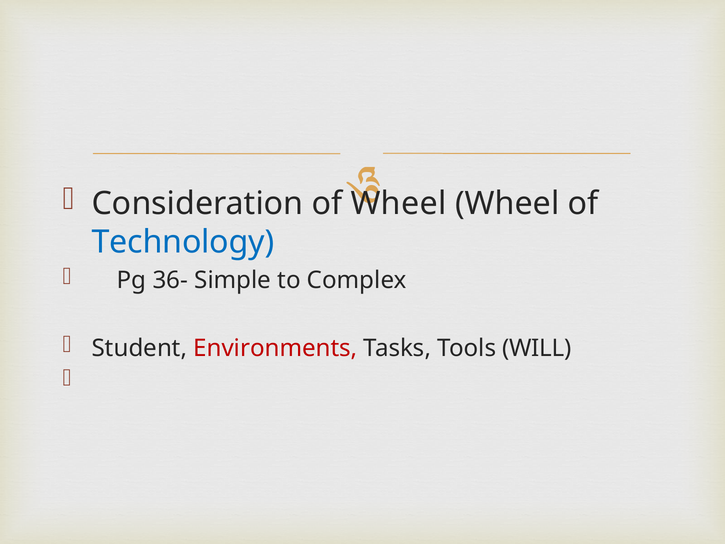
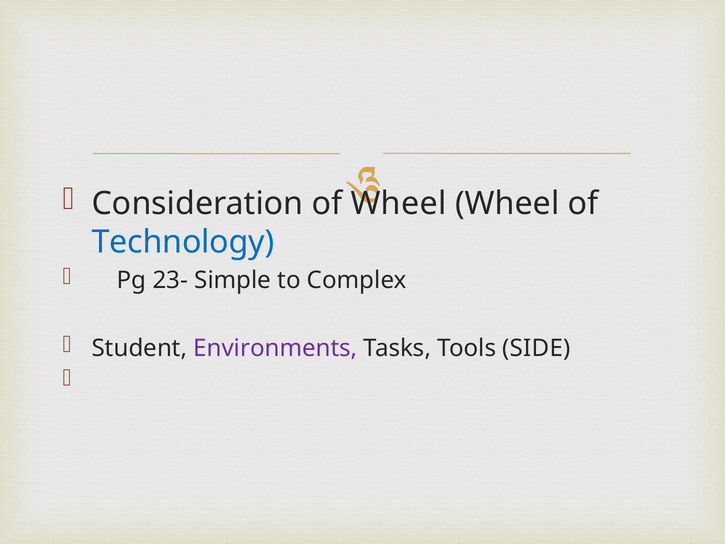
36-: 36- -> 23-
Environments colour: red -> purple
WILL: WILL -> SIDE
